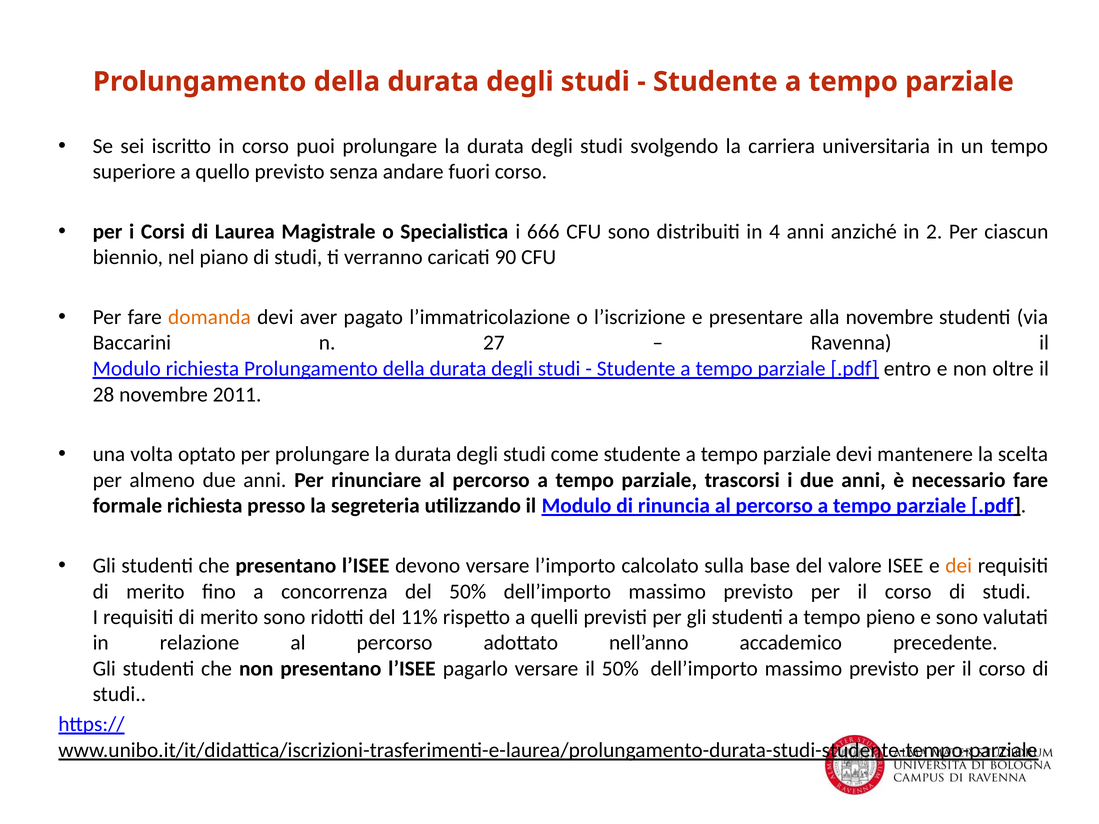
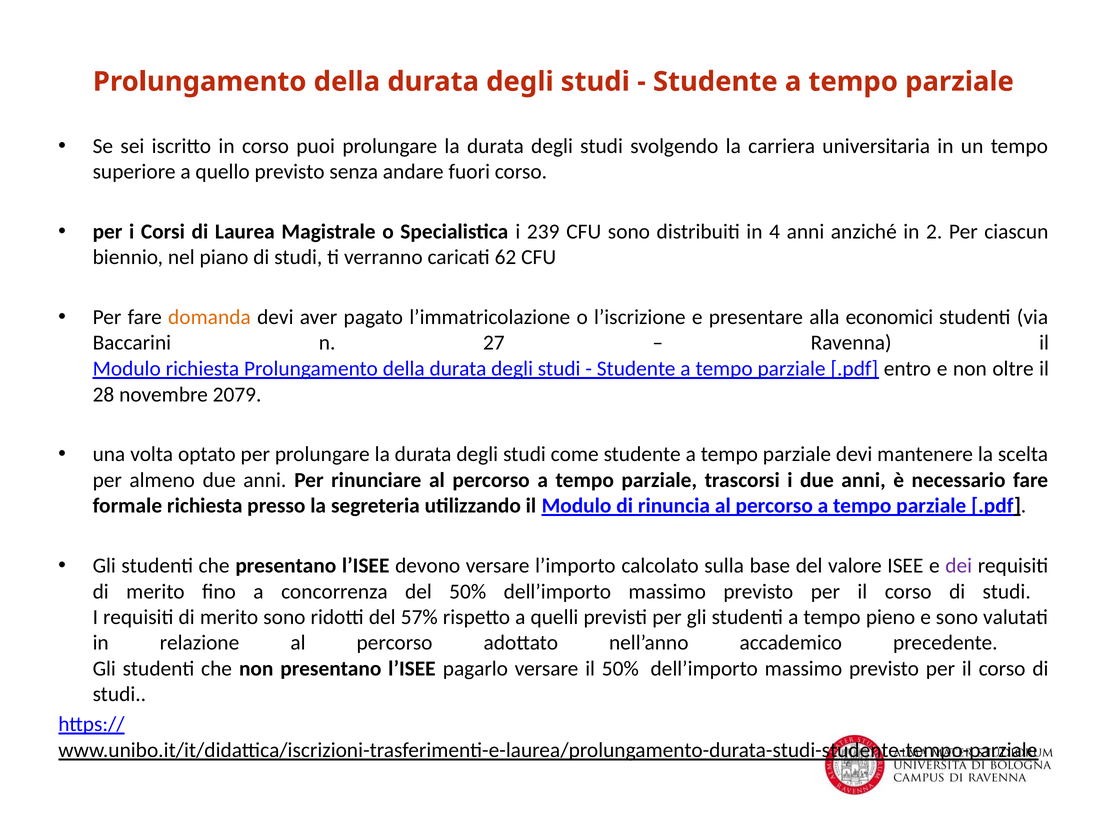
666: 666 -> 239
90: 90 -> 62
alla novembre: novembre -> economici
2011: 2011 -> 2079
dei colour: orange -> purple
11%: 11% -> 57%
